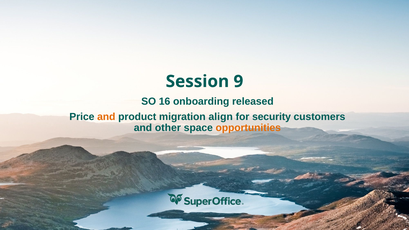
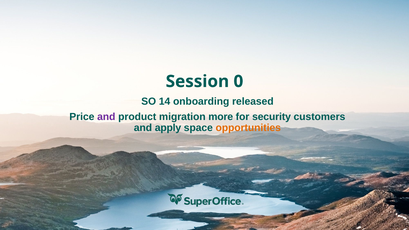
9: 9 -> 0
16: 16 -> 14
and at (106, 117) colour: orange -> purple
align: align -> more
other: other -> apply
